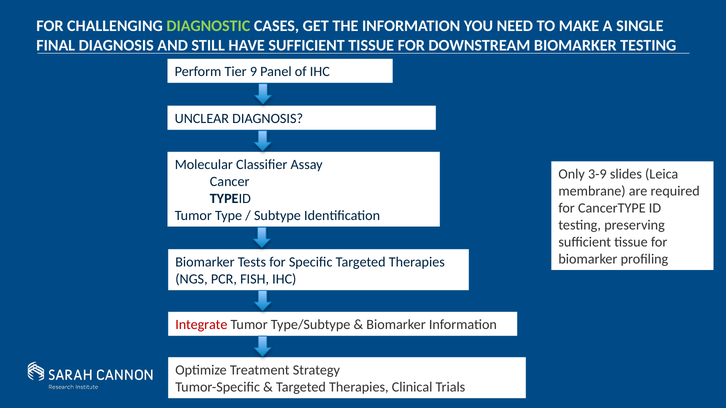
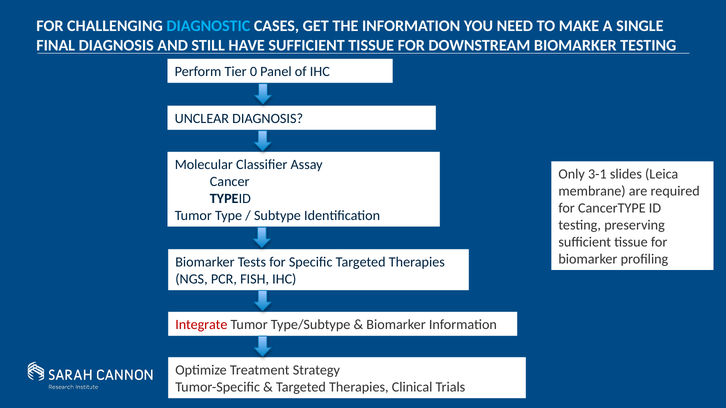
DIAGNOSTIC colour: light green -> light blue
9: 9 -> 0
3-9: 3-9 -> 3-1
